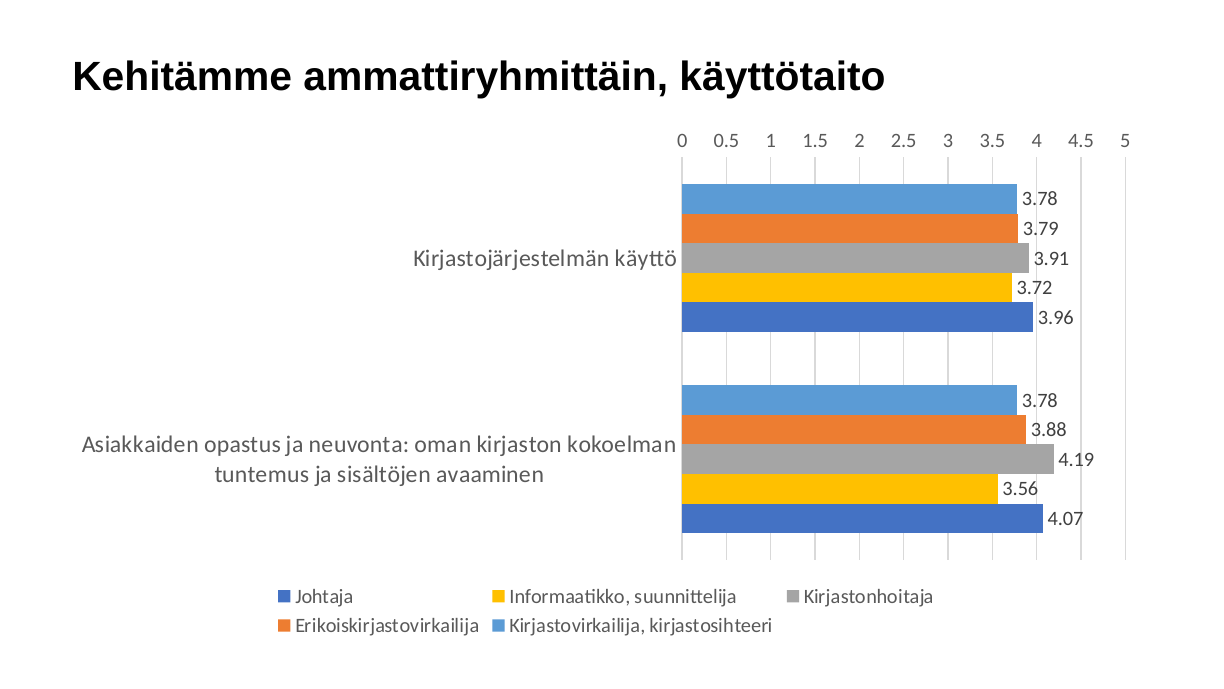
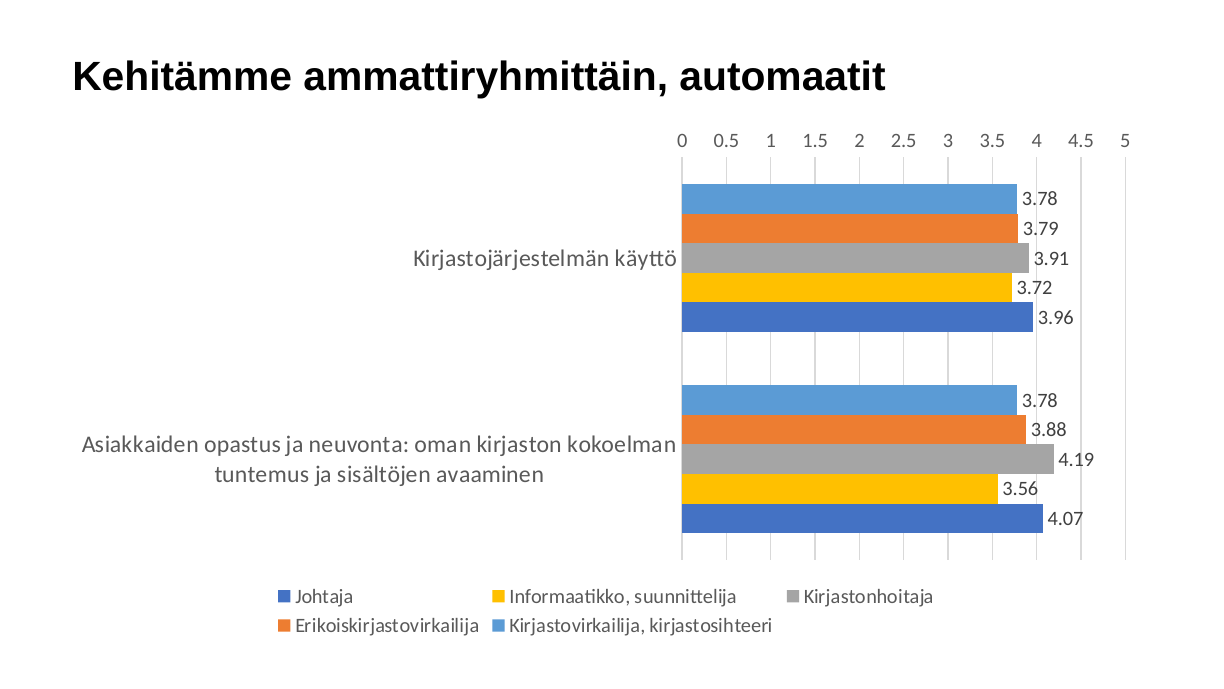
käyttötaito: käyttötaito -> automaatit
